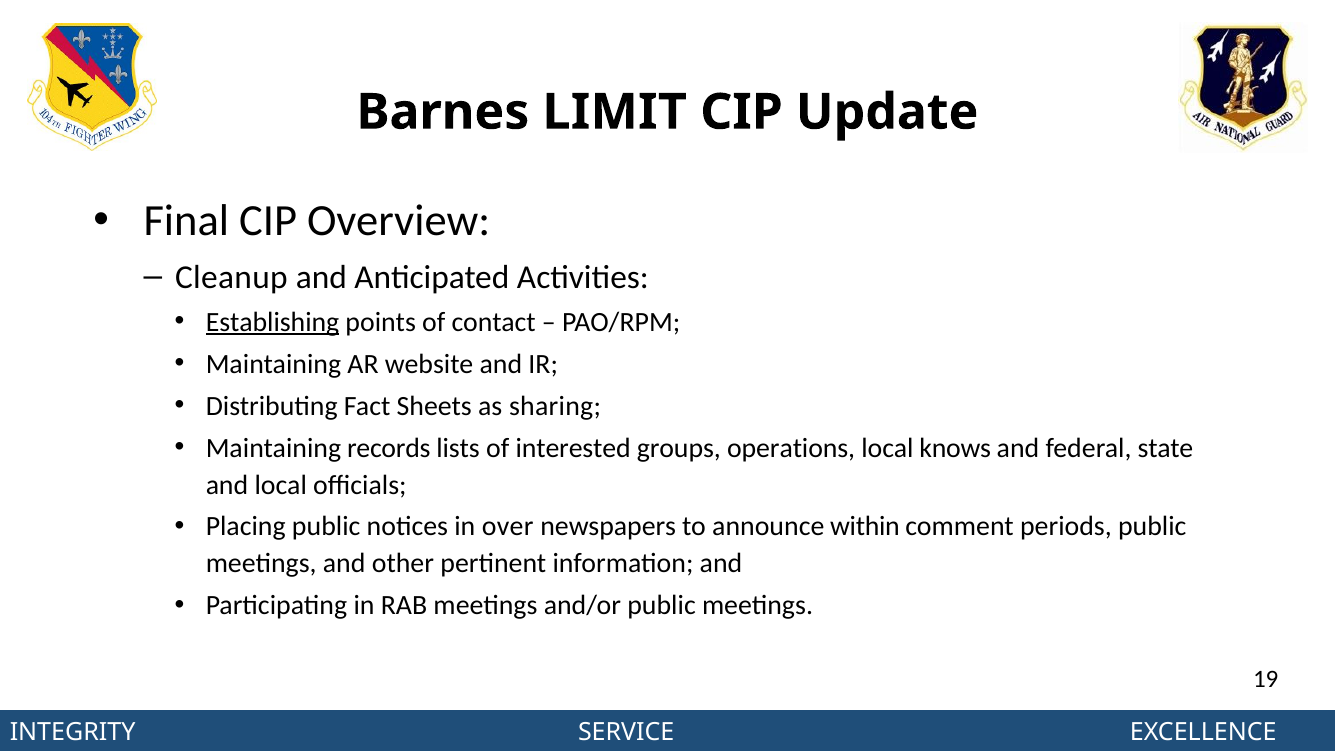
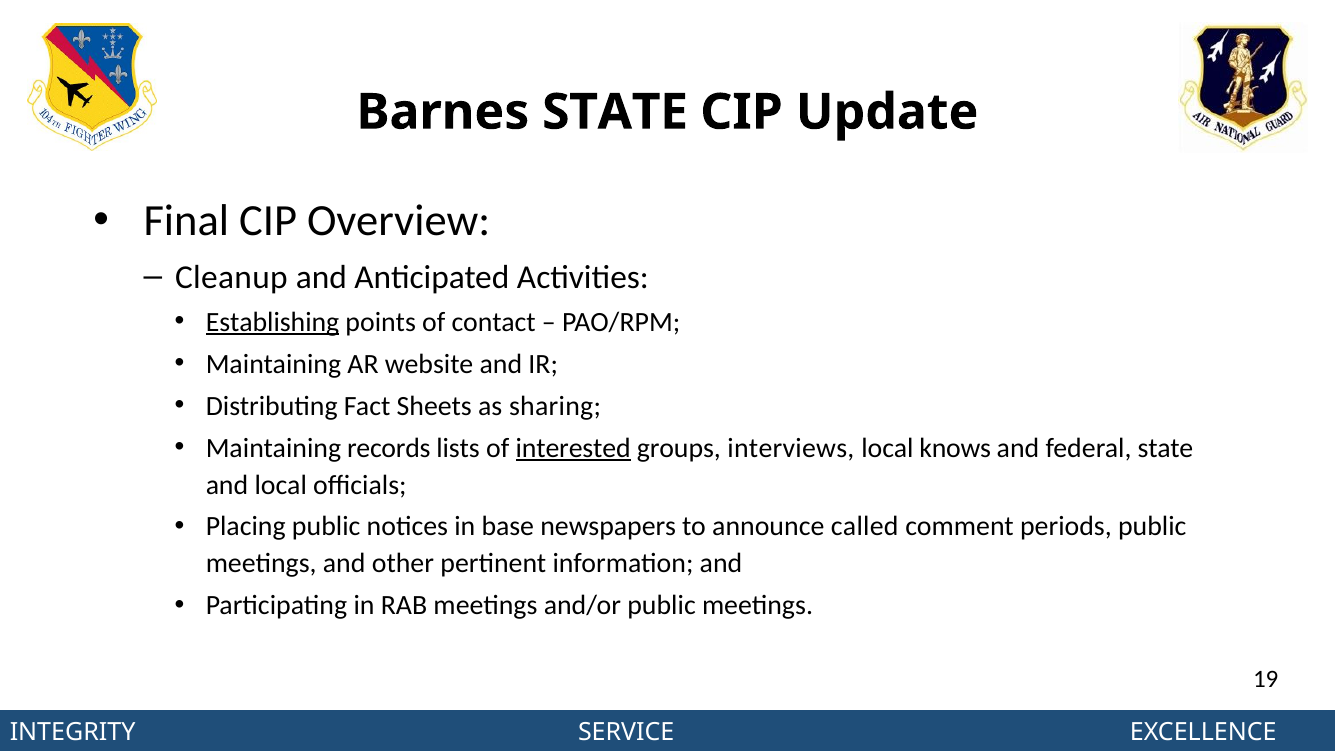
Barnes LIMIT: LIMIT -> STATE
interested underline: none -> present
operations: operations -> interviews
over: over -> base
within: within -> called
